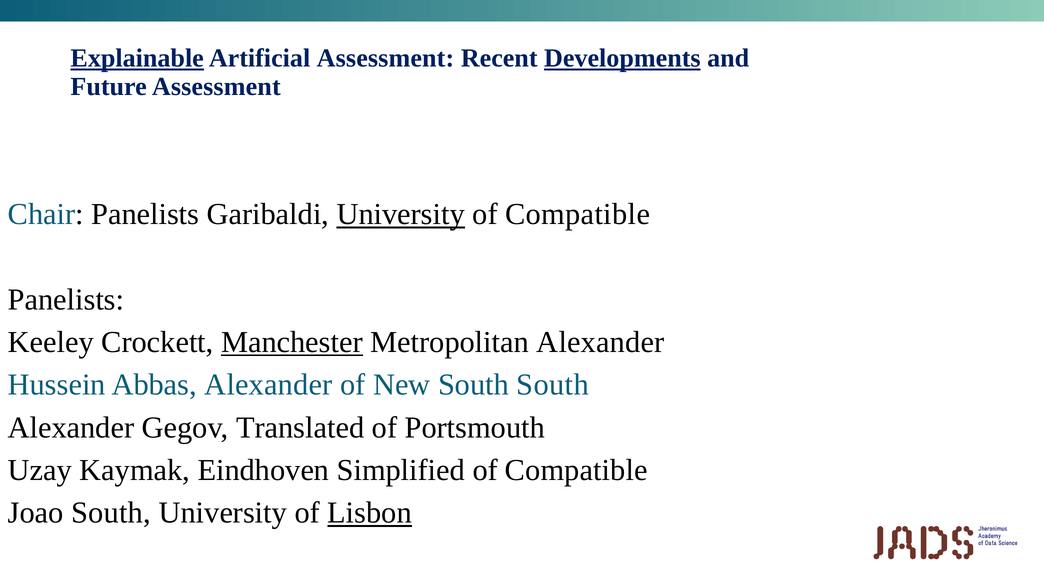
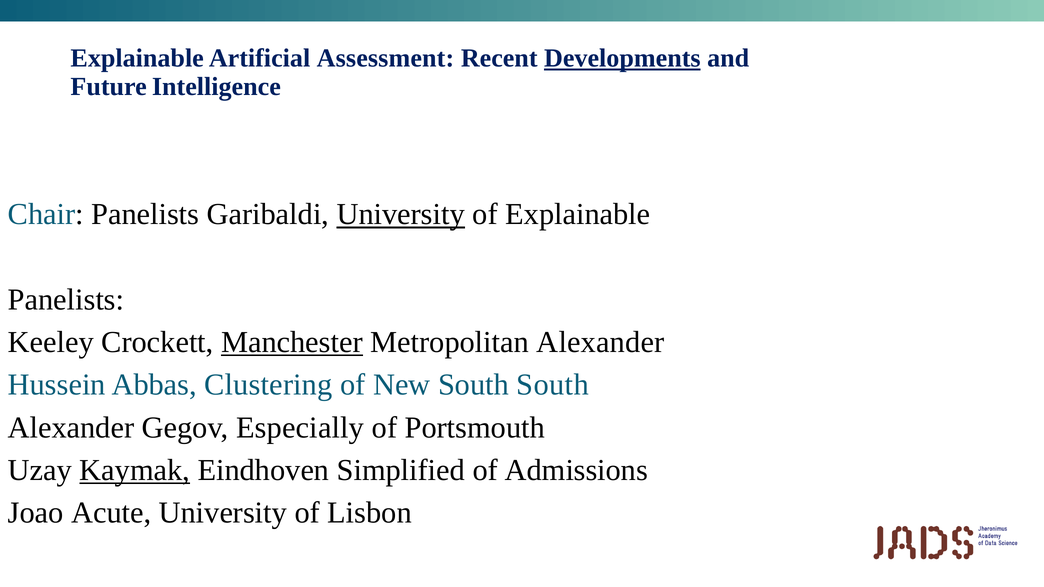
Explainable at (137, 58) underline: present -> none
Future Assessment: Assessment -> Intelligence
Compatible at (578, 214): Compatible -> Explainable
Abbas Alexander: Alexander -> Clustering
Translated: Translated -> Especially
Kaymak underline: none -> present
Compatible at (576, 470): Compatible -> Admissions
Joao South: South -> Acute
Lisbon underline: present -> none
